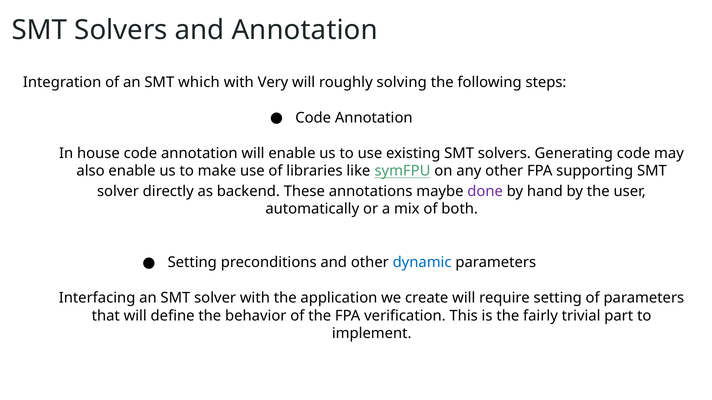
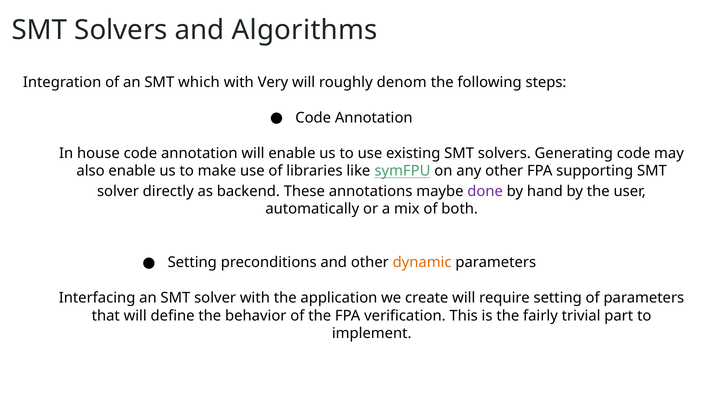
and Annotation: Annotation -> Algorithms
solving: solving -> denom
dynamic colour: blue -> orange
